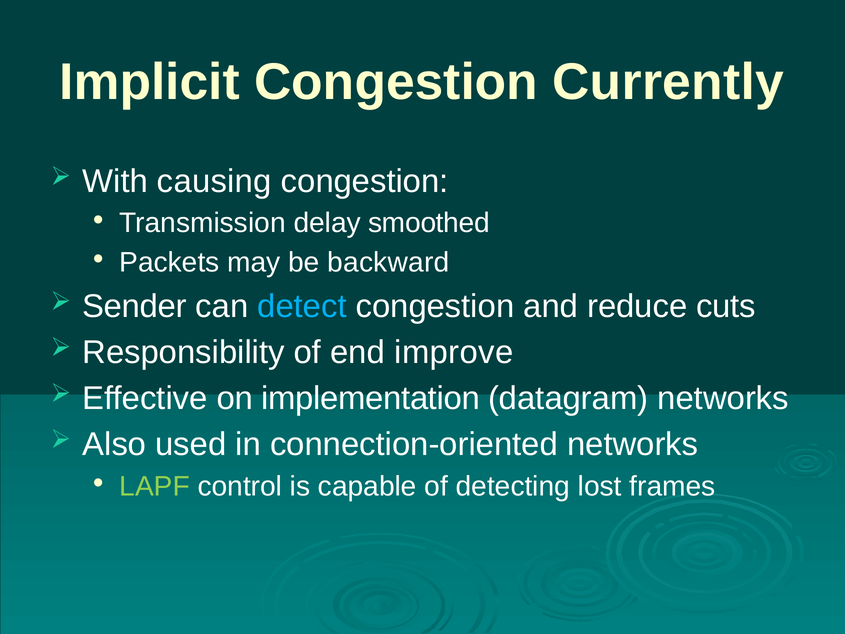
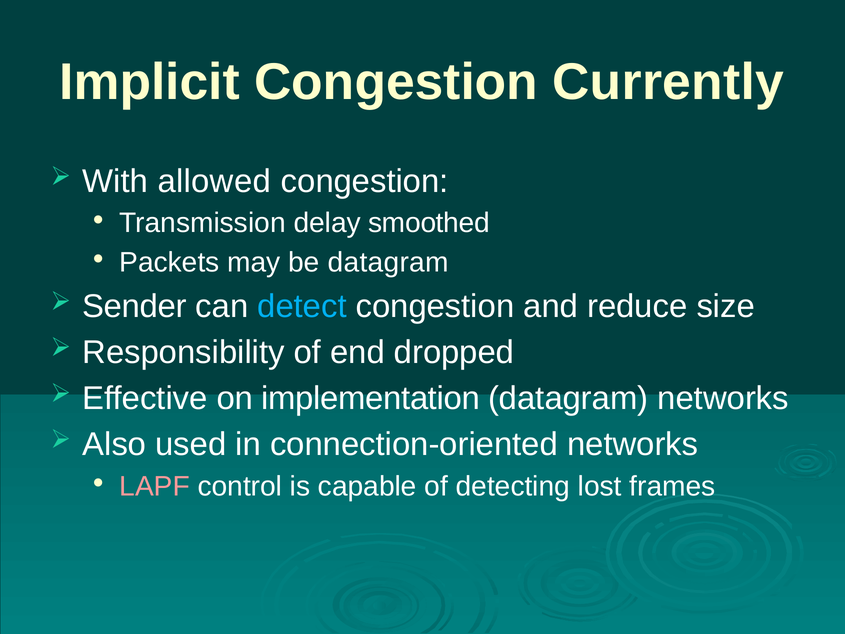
causing: causing -> allowed
be backward: backward -> datagram
cuts: cuts -> size
improve: improve -> dropped
LAPF colour: light green -> pink
